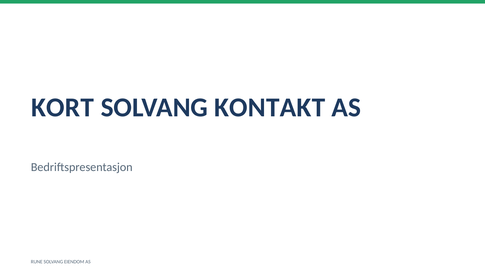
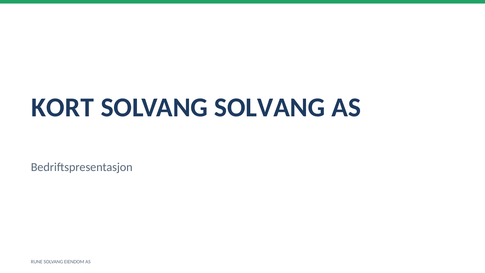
SOLVANG KONTAKT: KONTAKT -> SOLVANG
